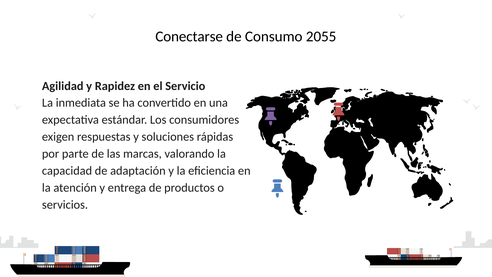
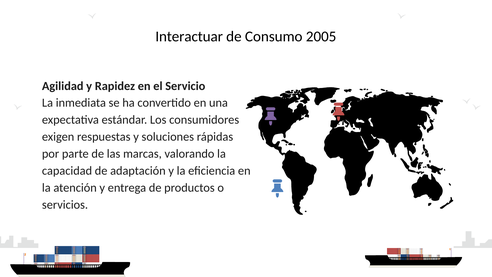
Conectarse: Conectarse -> Interactuar
2055: 2055 -> 2005
